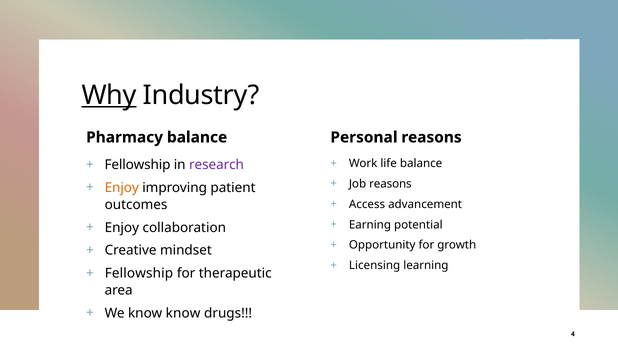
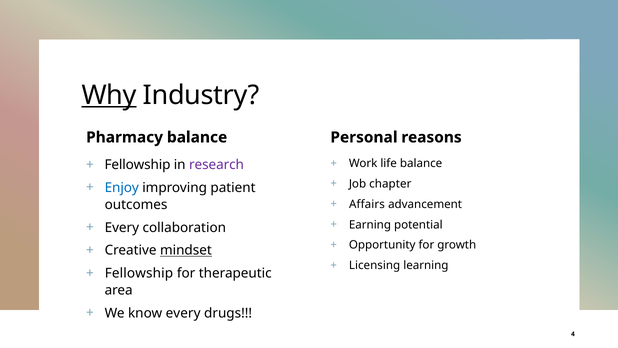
Job reasons: reasons -> chapter
Enjoy at (122, 188) colour: orange -> blue
Access: Access -> Affairs
Enjoy at (122, 227): Enjoy -> Every
mindset underline: none -> present
know know: know -> every
